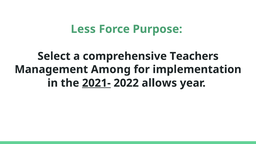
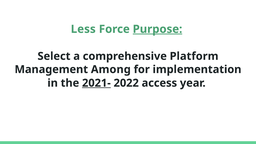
Purpose underline: none -> present
Teachers: Teachers -> Platform
allows: allows -> access
